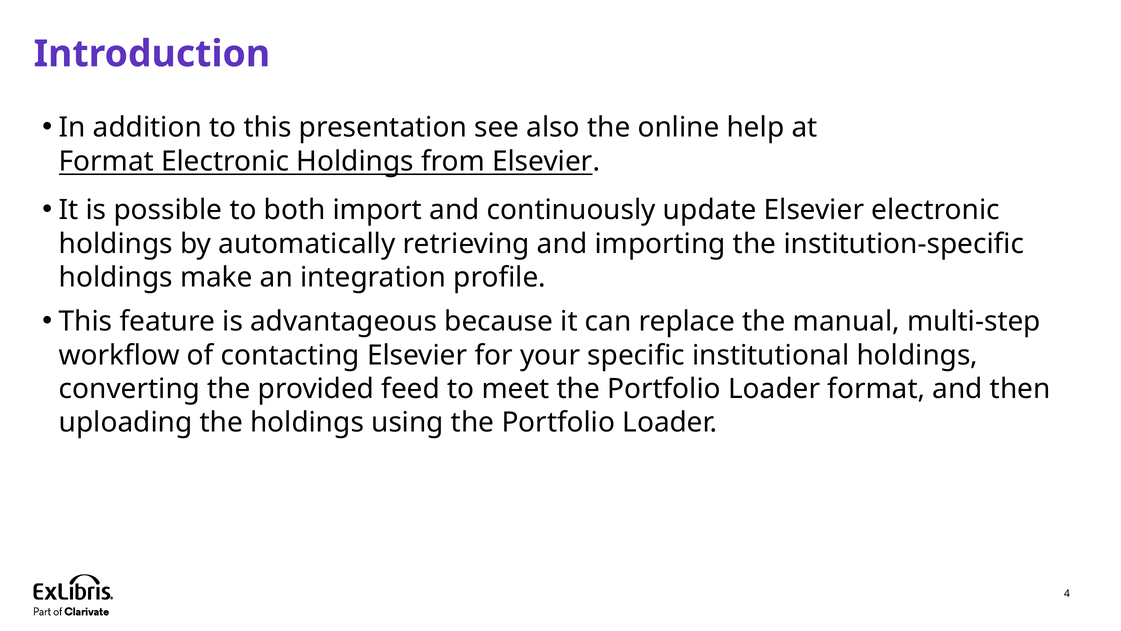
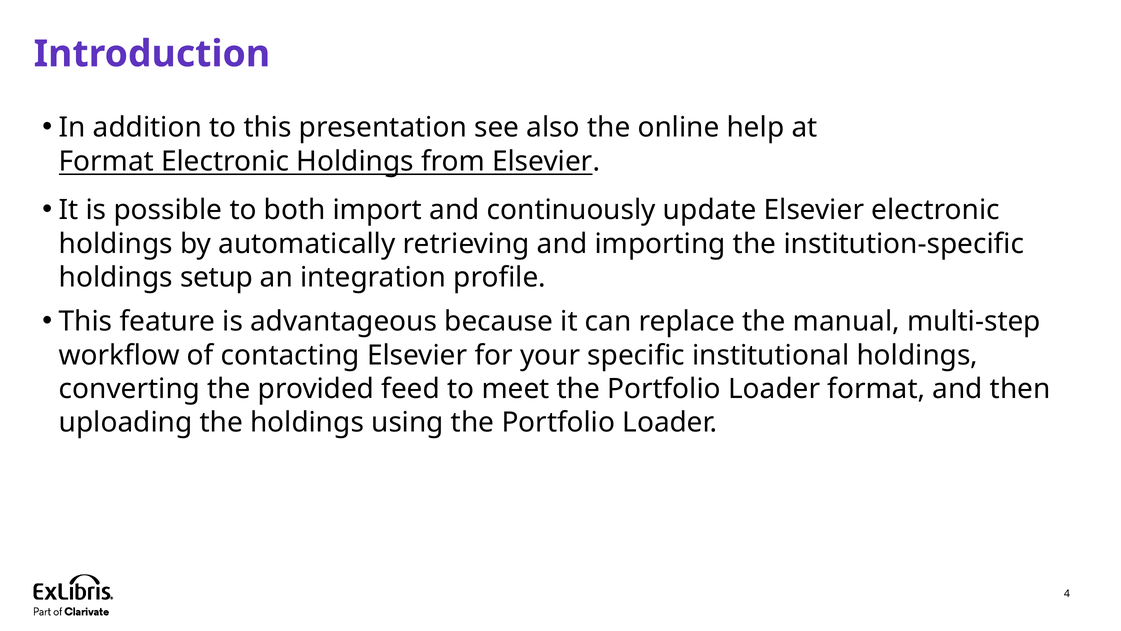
make: make -> setup
